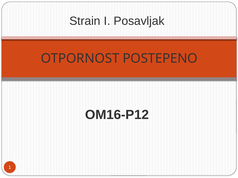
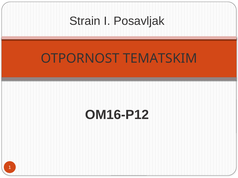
POSTEPENO: POSTEPENO -> TEMATSKIM
